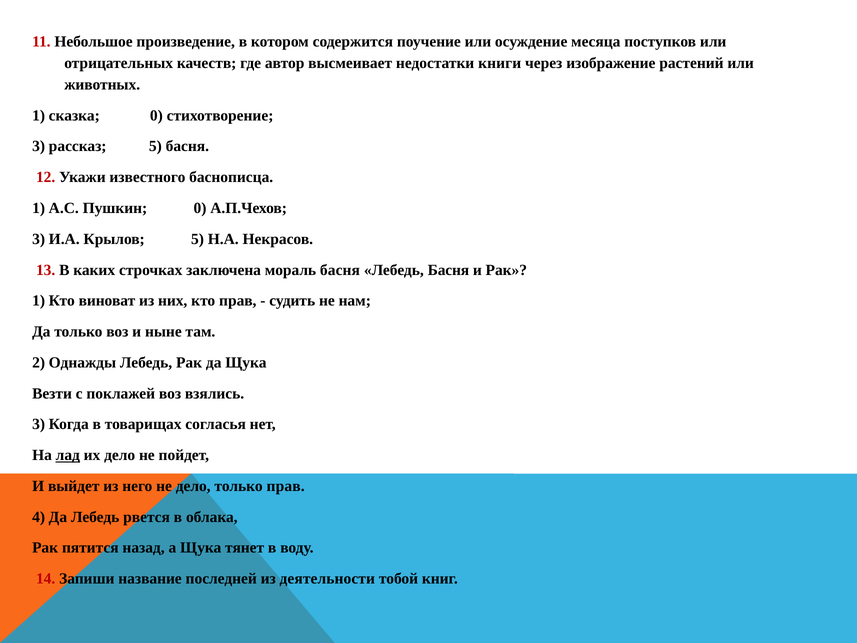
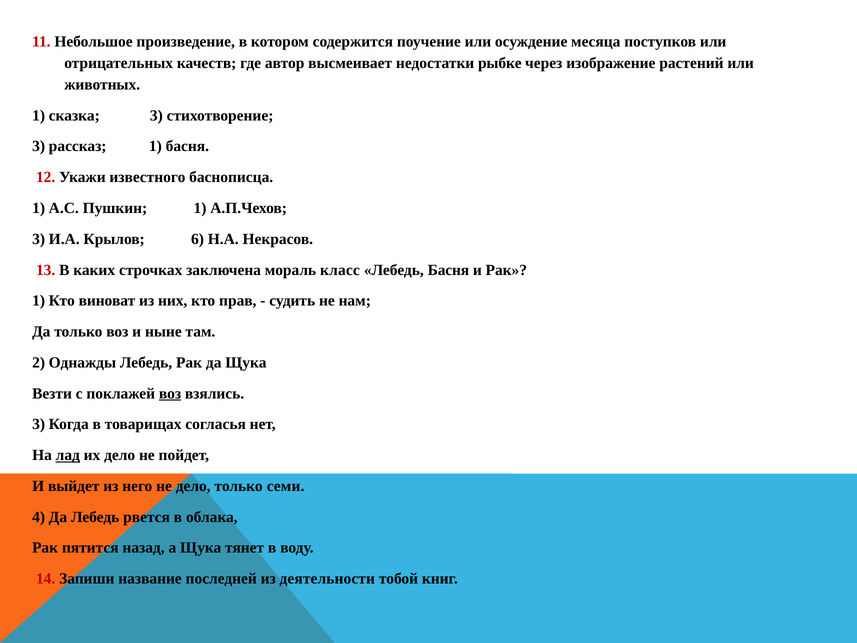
книги: книги -> рыбке
сказка 0: 0 -> 3
рассказ 5: 5 -> 1
Пушкин 0: 0 -> 1
Крылов 5: 5 -> 6
мораль басня: басня -> класс
воз at (170, 393) underline: none -> present
только прав: прав -> семи
